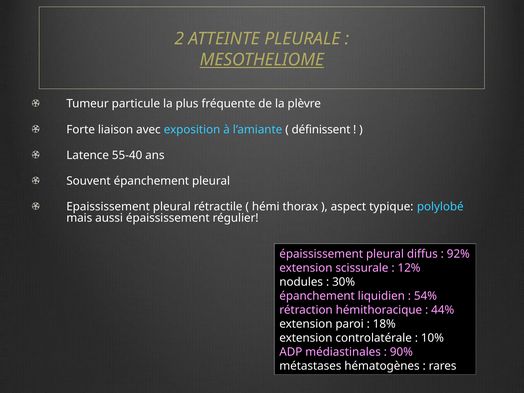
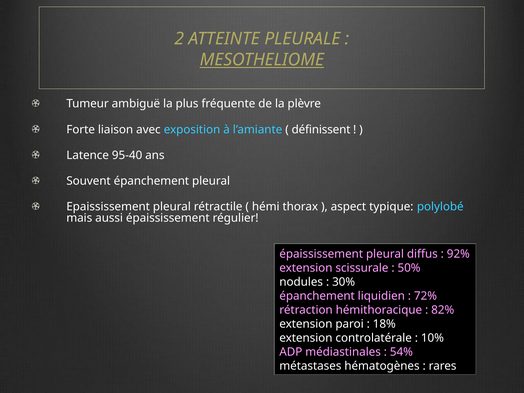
particule: particule -> ambiguë
55-40: 55-40 -> 95-40
12%: 12% -> 50%
54%: 54% -> 72%
44%: 44% -> 82%
90%: 90% -> 54%
